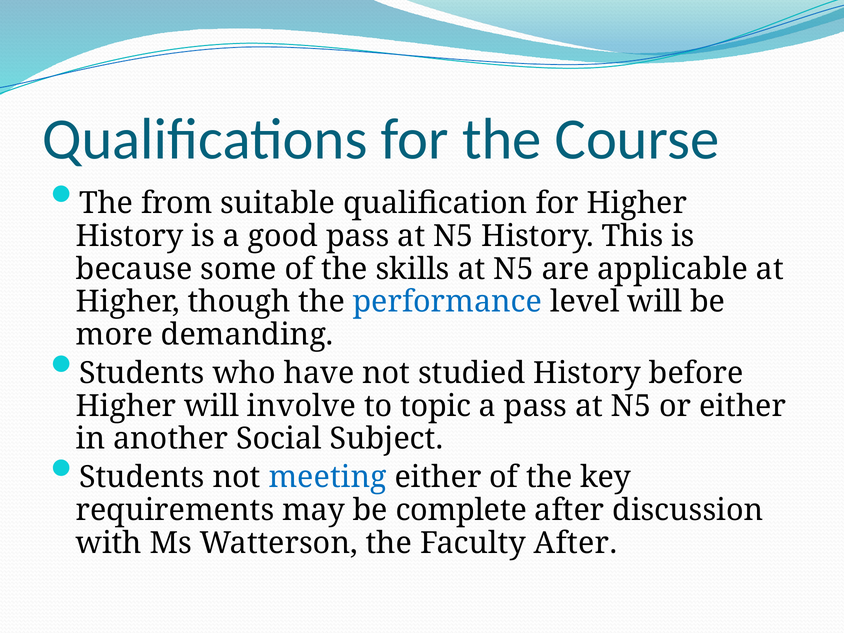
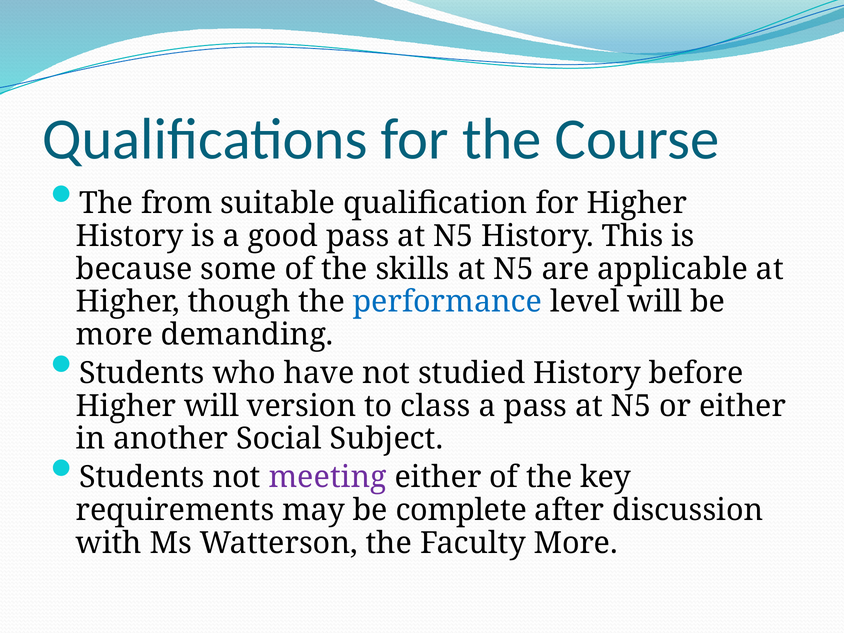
involve: involve -> version
topic: topic -> class
meeting colour: blue -> purple
Faculty After: After -> More
